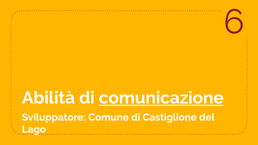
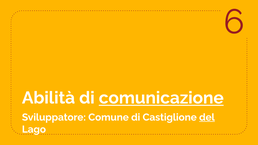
del underline: none -> present
